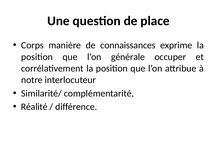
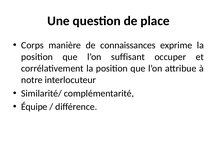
générale: générale -> suffisant
Réalité: Réalité -> Équipe
